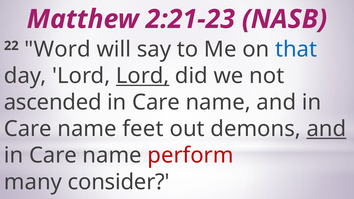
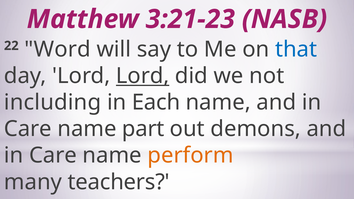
2:21-23: 2:21-23 -> 3:21-23
ascended: ascended -> including
Care at (156, 102): Care -> Each
feet: feet -> part
and at (326, 129) underline: present -> none
perform colour: red -> orange
consider: consider -> teachers
